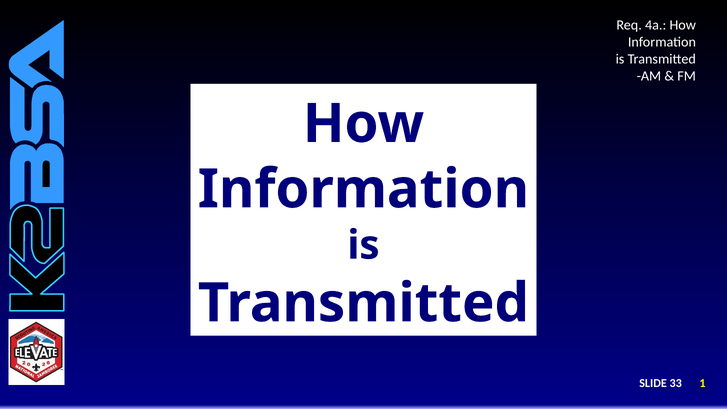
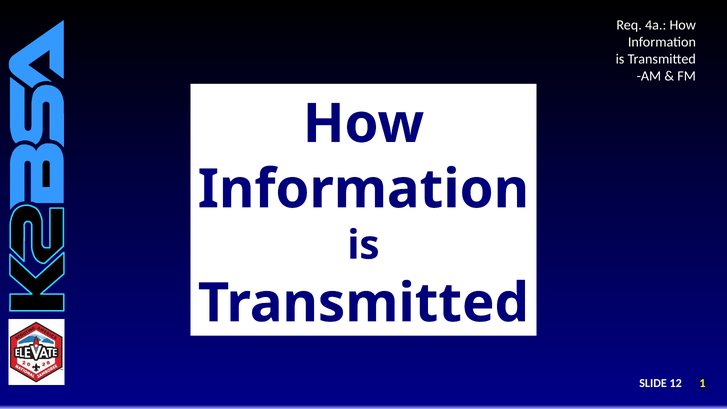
33: 33 -> 12
